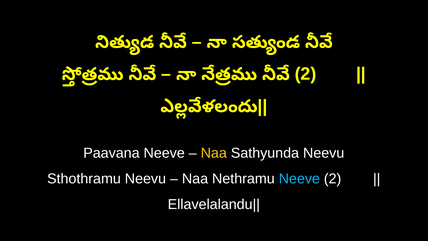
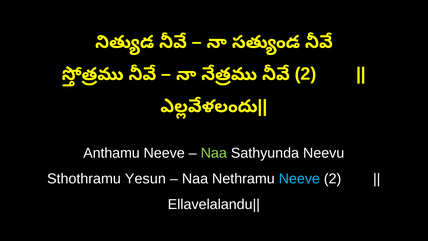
Paavana: Paavana -> Anthamu
Naa at (214, 153) colour: yellow -> light green
Sthothramu Neevu: Neevu -> Yesun
